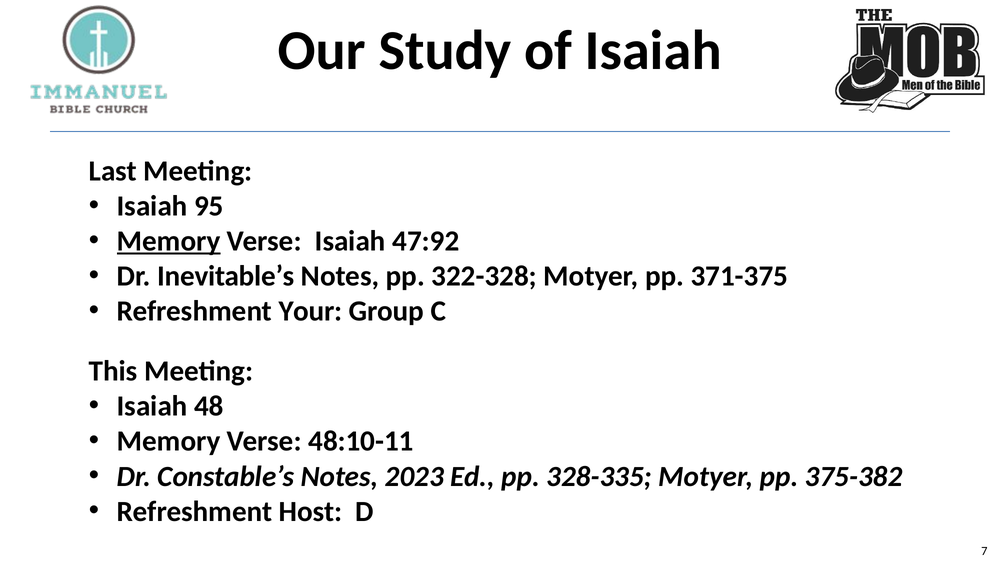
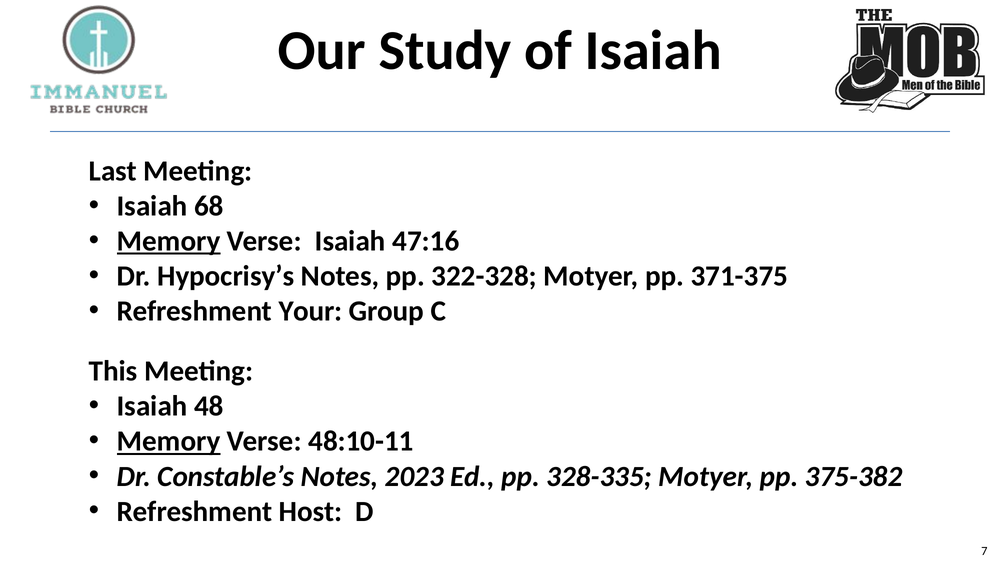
95: 95 -> 68
47:92: 47:92 -> 47:16
Inevitable’s: Inevitable’s -> Hypocrisy’s
Memory at (169, 441) underline: none -> present
